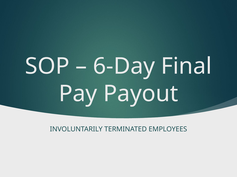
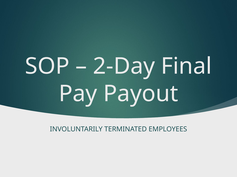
6-Day: 6-Day -> 2-Day
